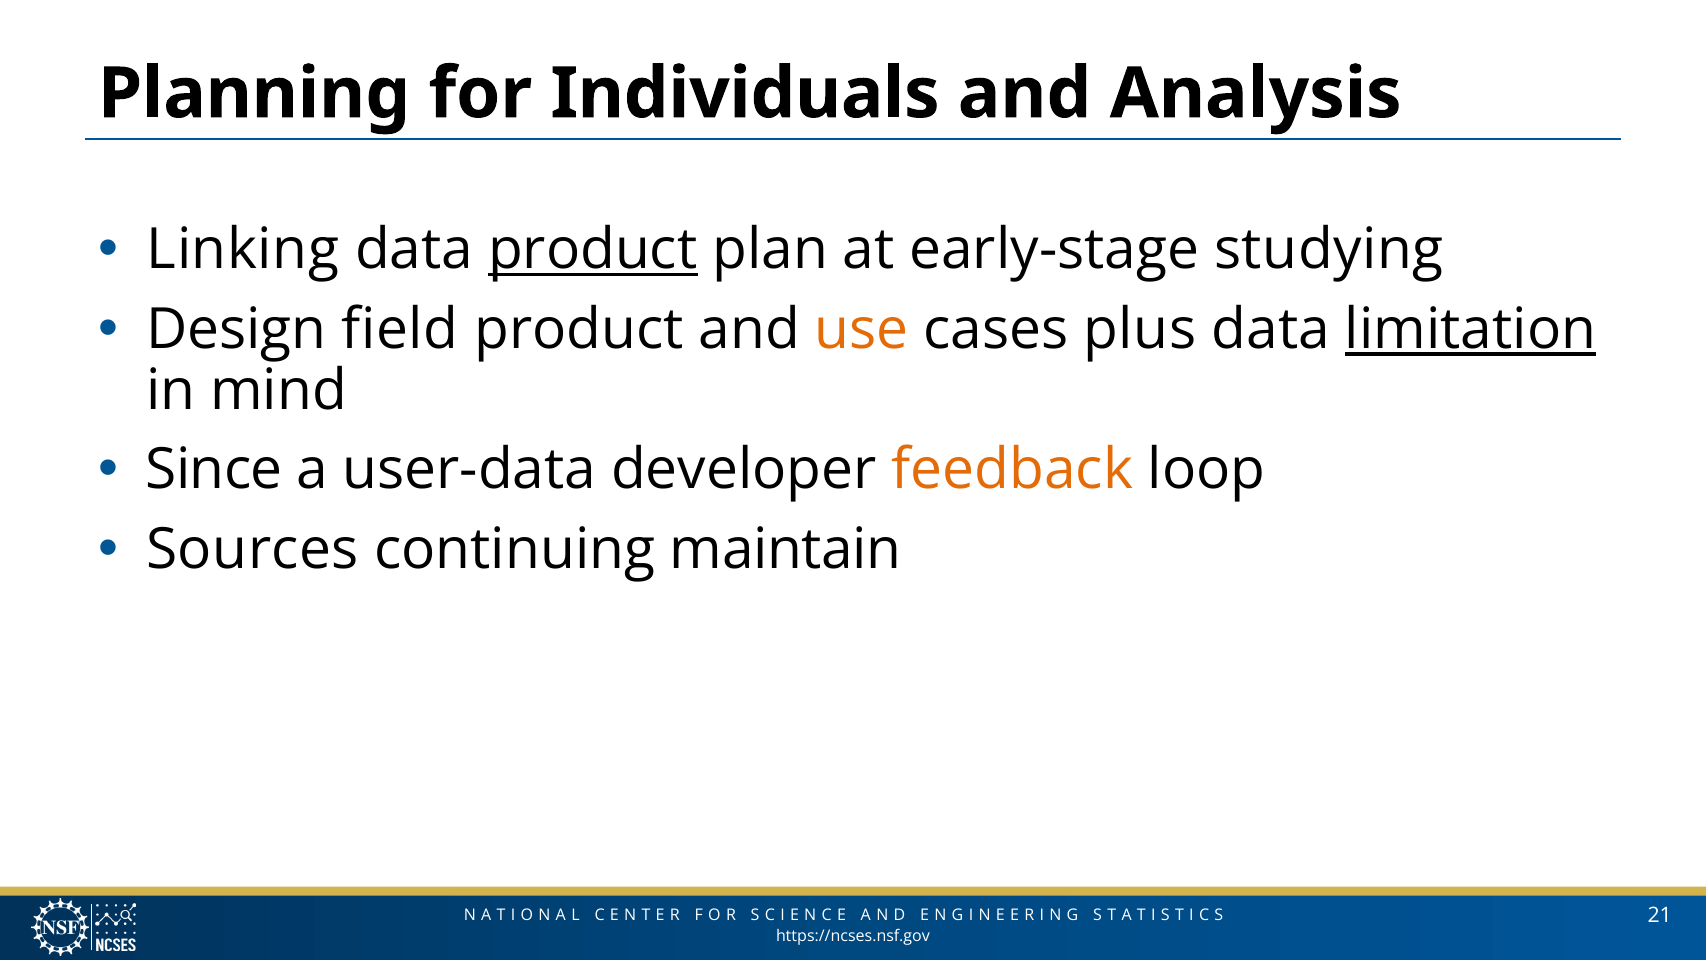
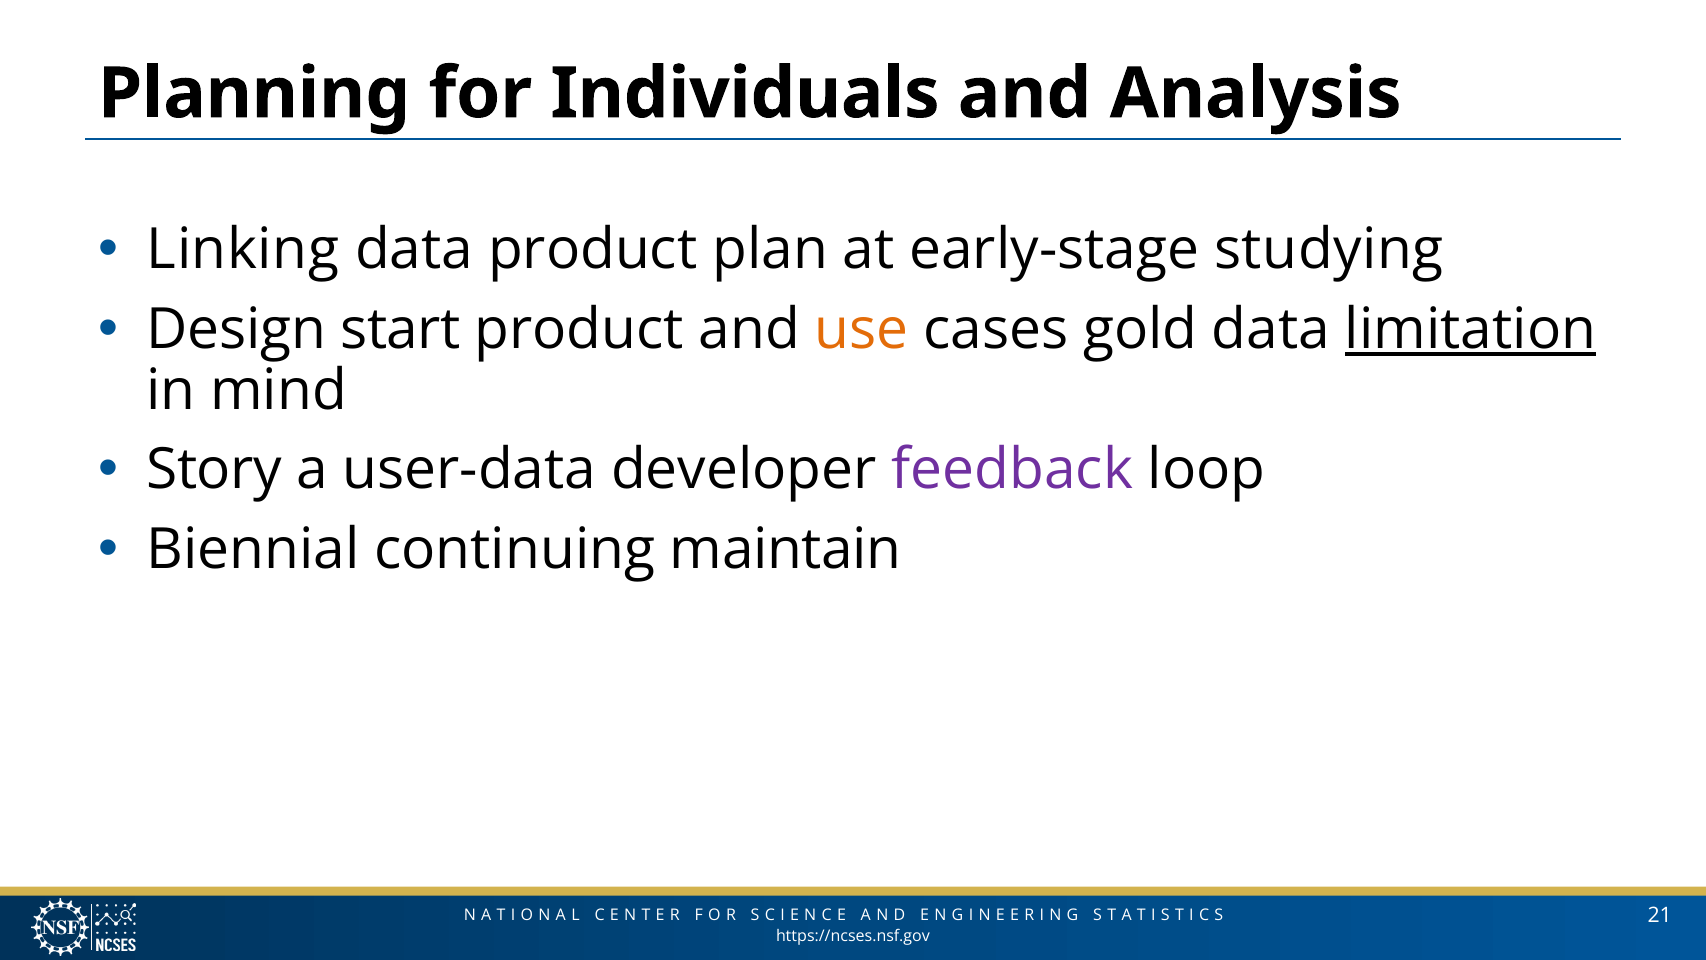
product at (593, 250) underline: present -> none
field: field -> start
plus: plus -> gold
Since: Since -> Story
feedback colour: orange -> purple
Sources: Sources -> Biennial
